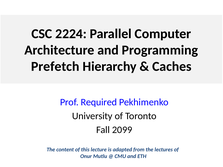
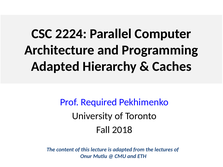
Prefetch at (55, 67): Prefetch -> Adapted
2099: 2099 -> 2018
